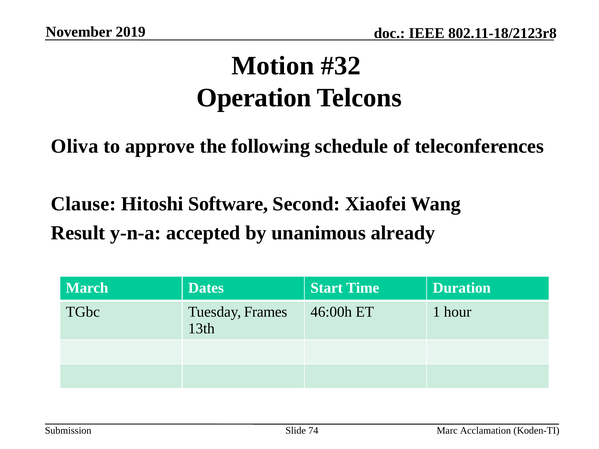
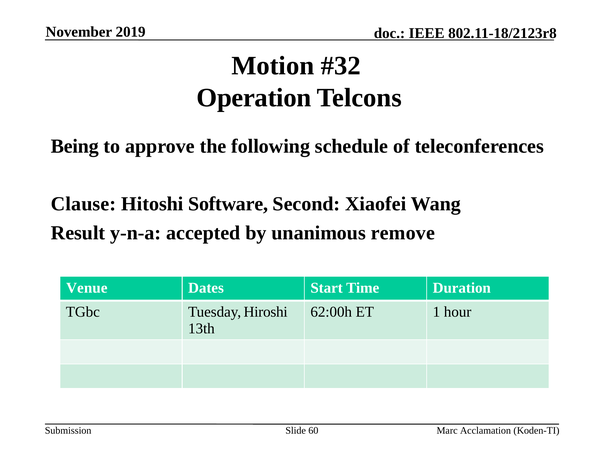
Oliva: Oliva -> Being
already: already -> remove
March: March -> Venue
Frames: Frames -> Hiroshi
46:00h: 46:00h -> 62:00h
74: 74 -> 60
